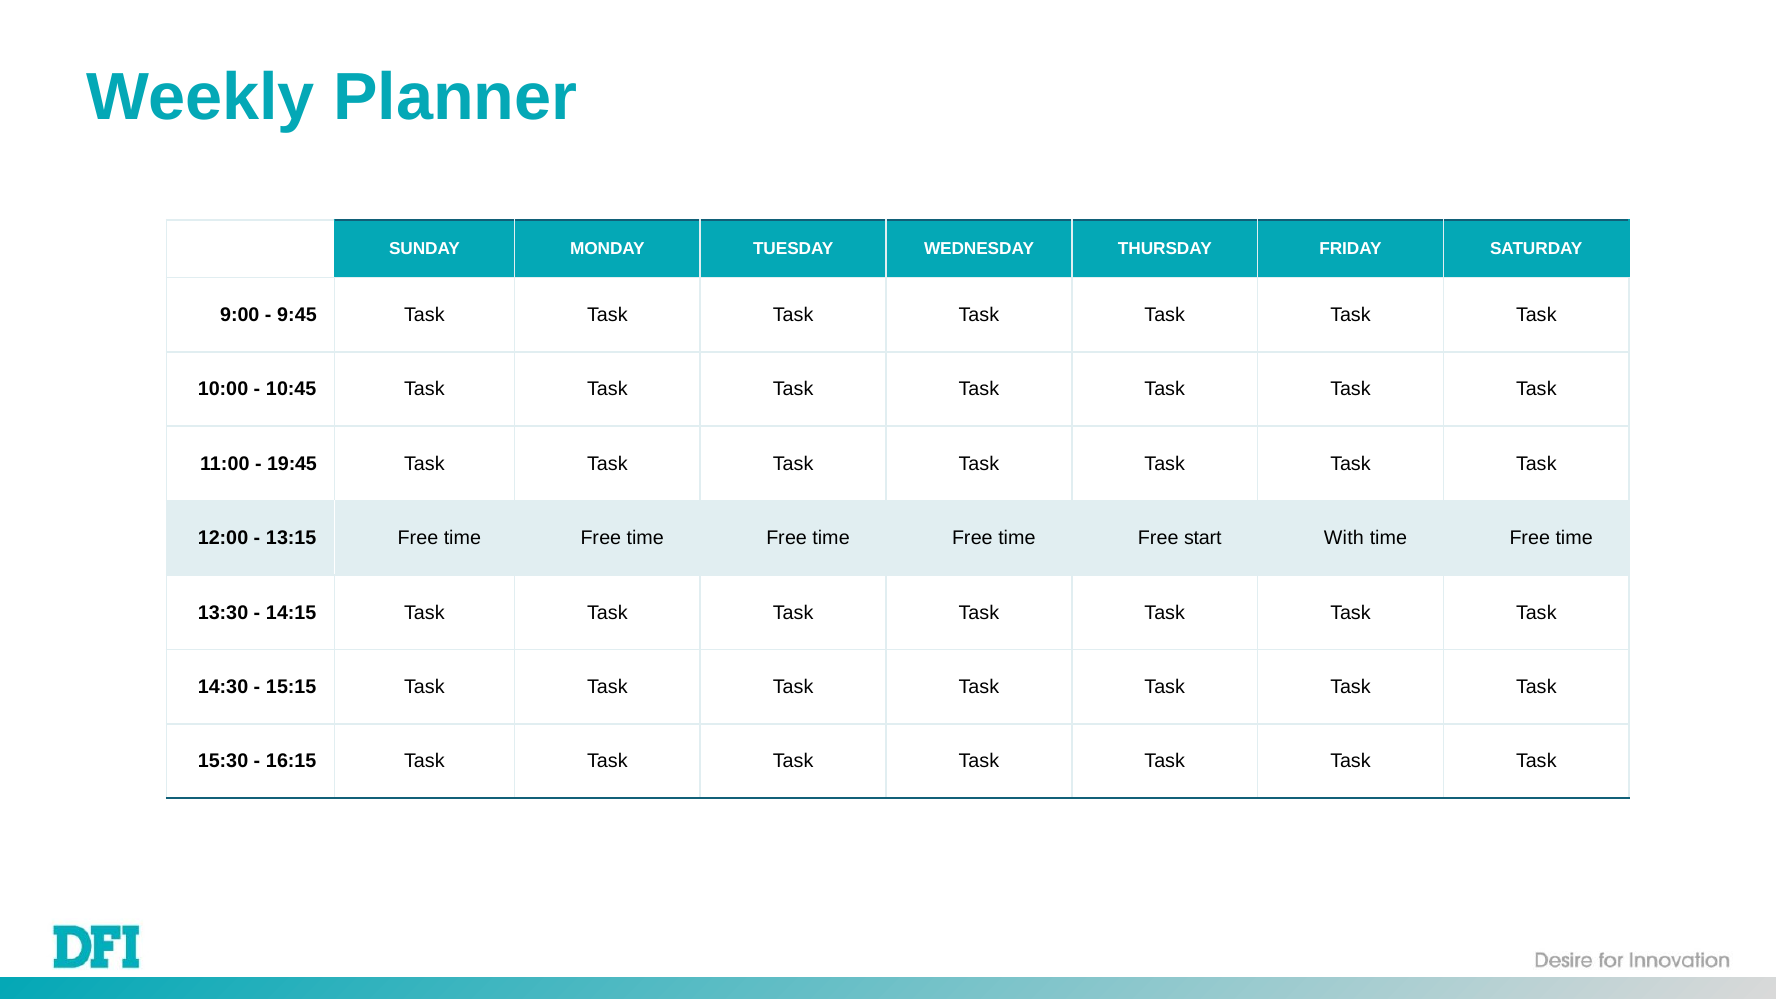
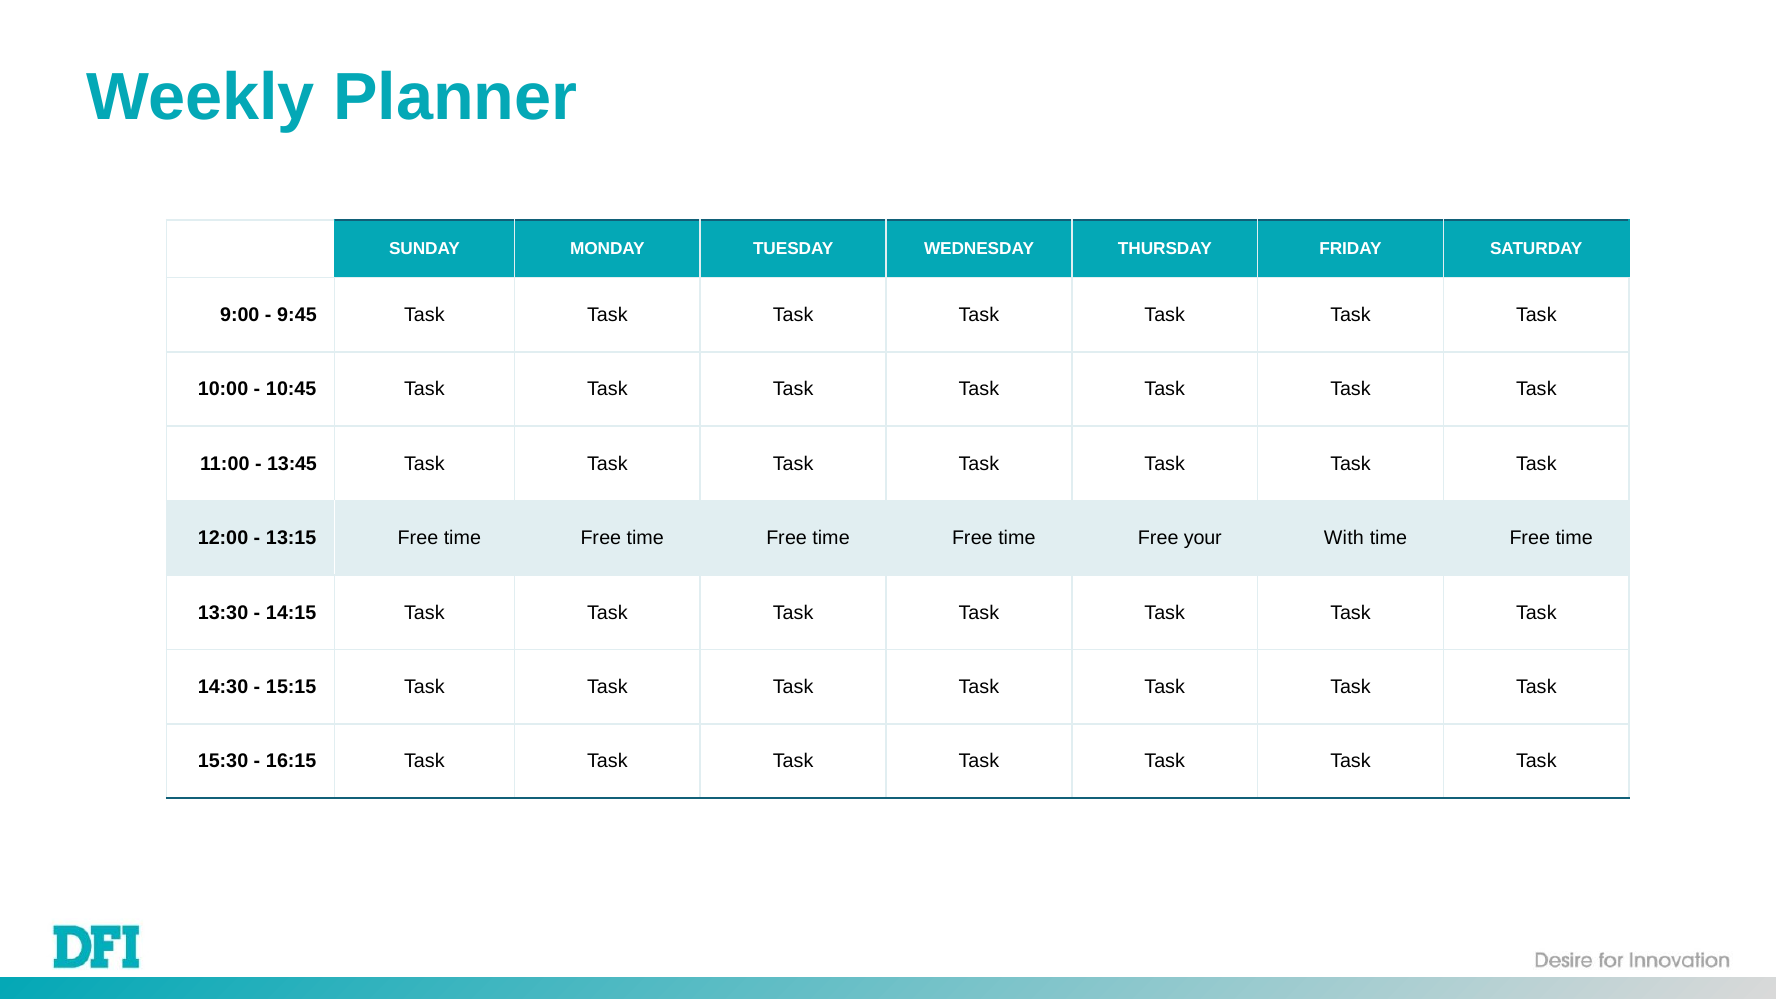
19:45: 19:45 -> 13:45
start: start -> your
